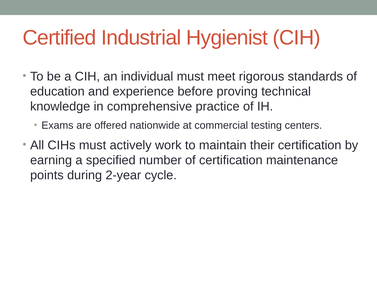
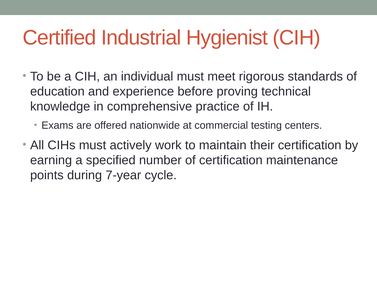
2-year: 2-year -> 7-year
